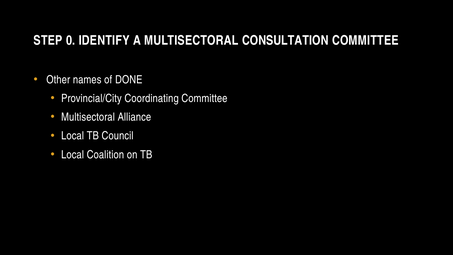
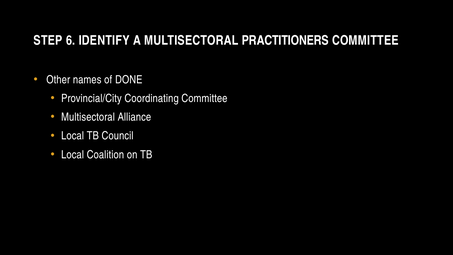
0: 0 -> 6
CONSULTATION: CONSULTATION -> PRACTITIONERS
